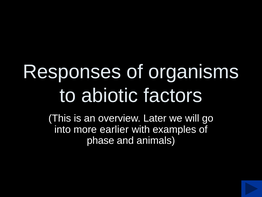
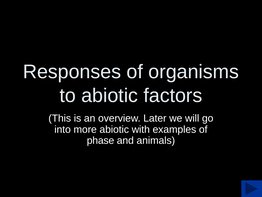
more earlier: earlier -> abiotic
